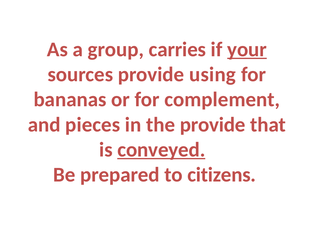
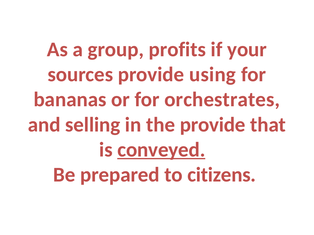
carries: carries -> profits
your underline: present -> none
complement: complement -> orchestrates
pieces: pieces -> selling
